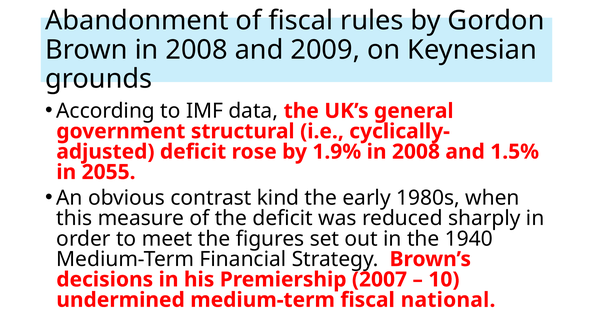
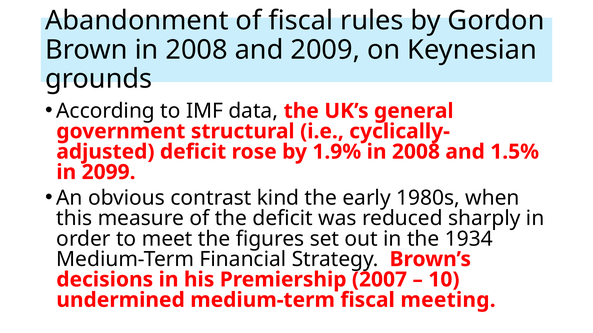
2055: 2055 -> 2099
1940: 1940 -> 1934
national: national -> meeting
